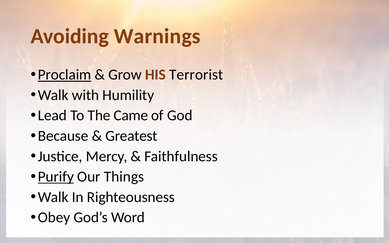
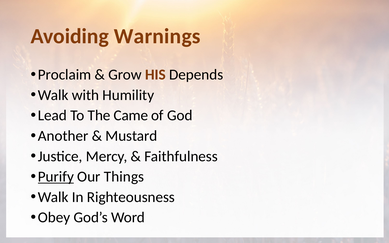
Proclaim underline: present -> none
Terrorist: Terrorist -> Depends
Because: Because -> Another
Greatest: Greatest -> Mustard
